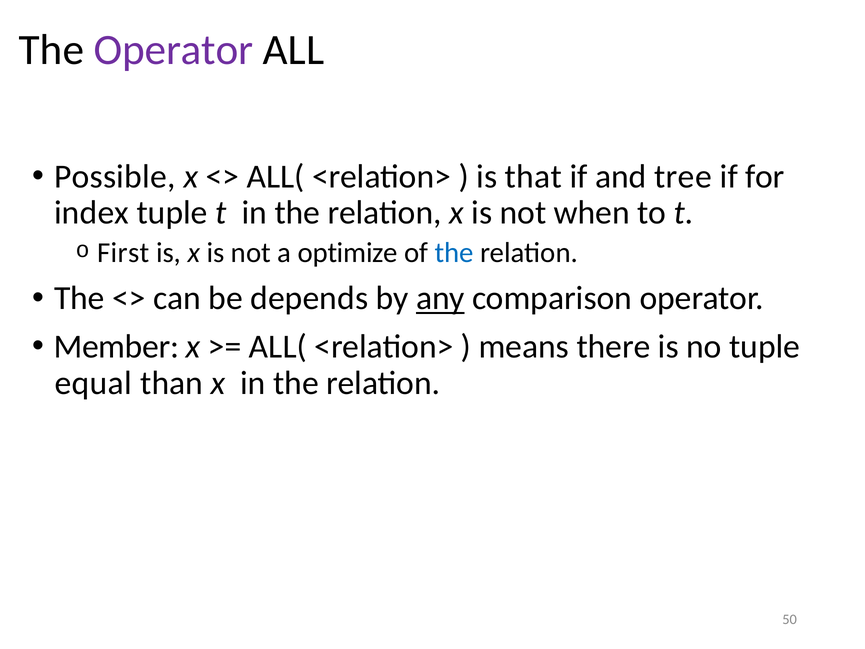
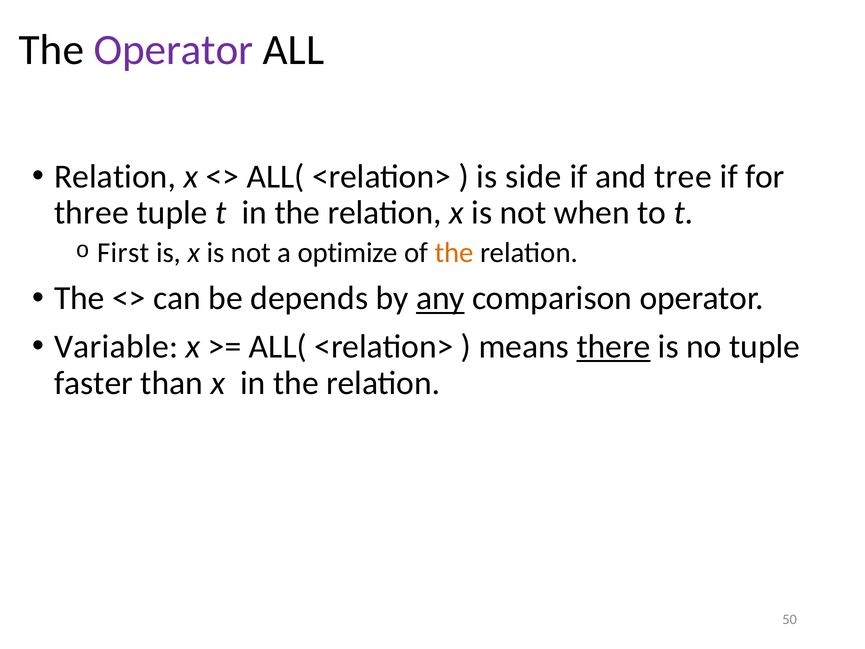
Possible at (115, 176): Possible -> Relation
that: that -> side
index: index -> three
the at (454, 252) colour: blue -> orange
Member: Member -> Variable
there underline: none -> present
equal: equal -> faster
